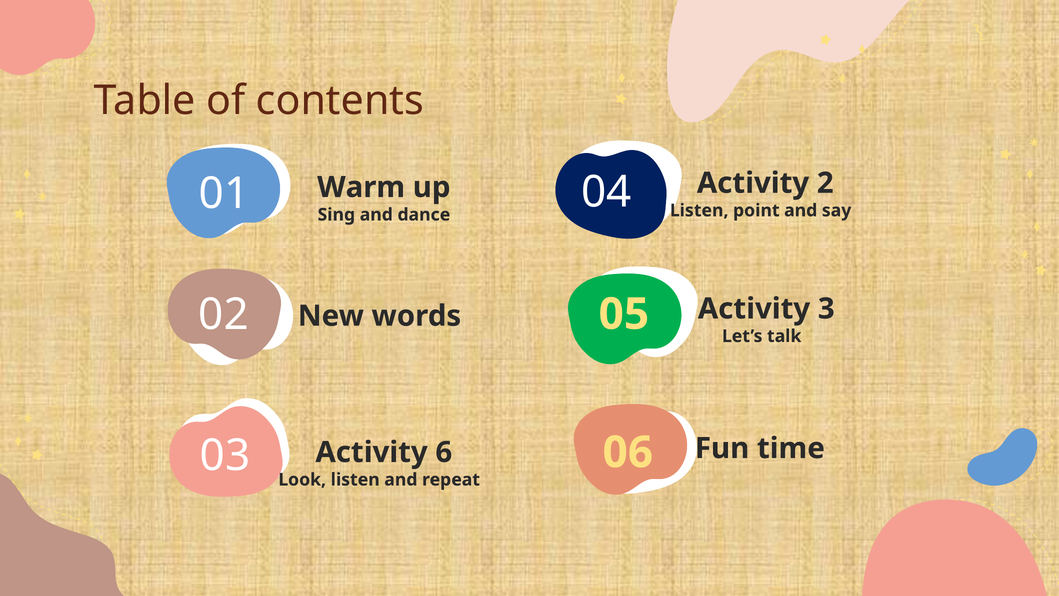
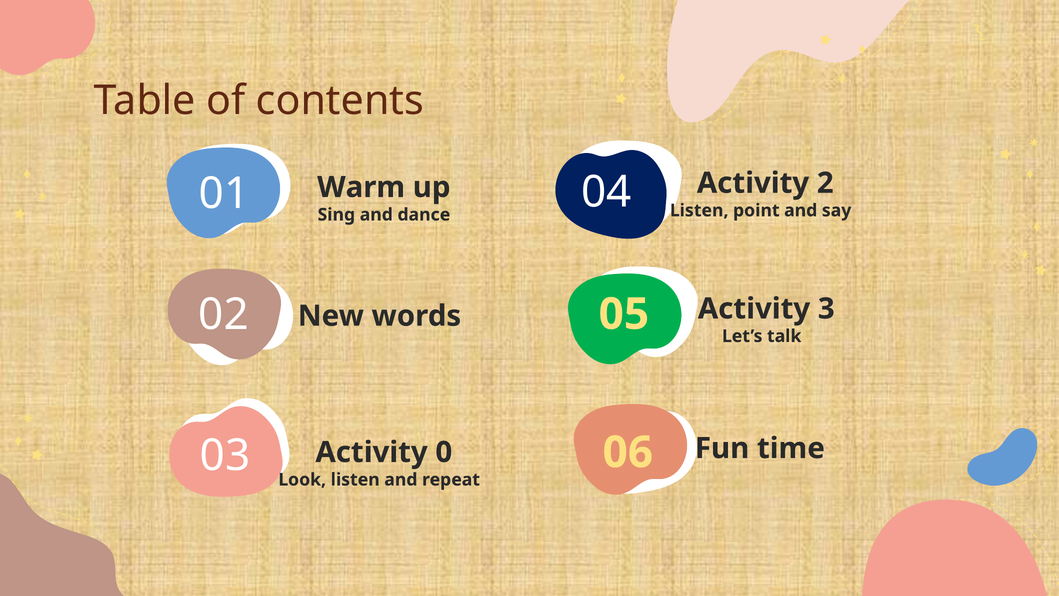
6: 6 -> 0
